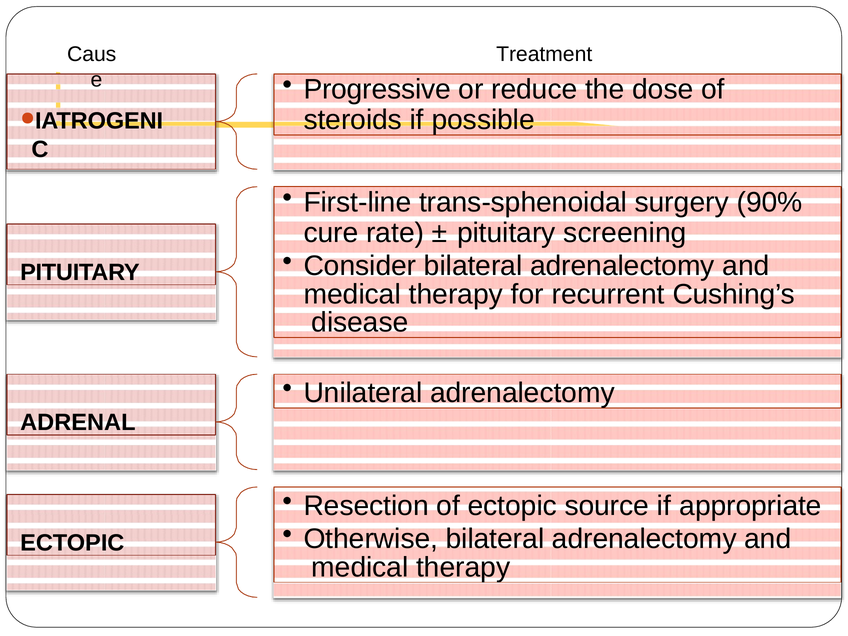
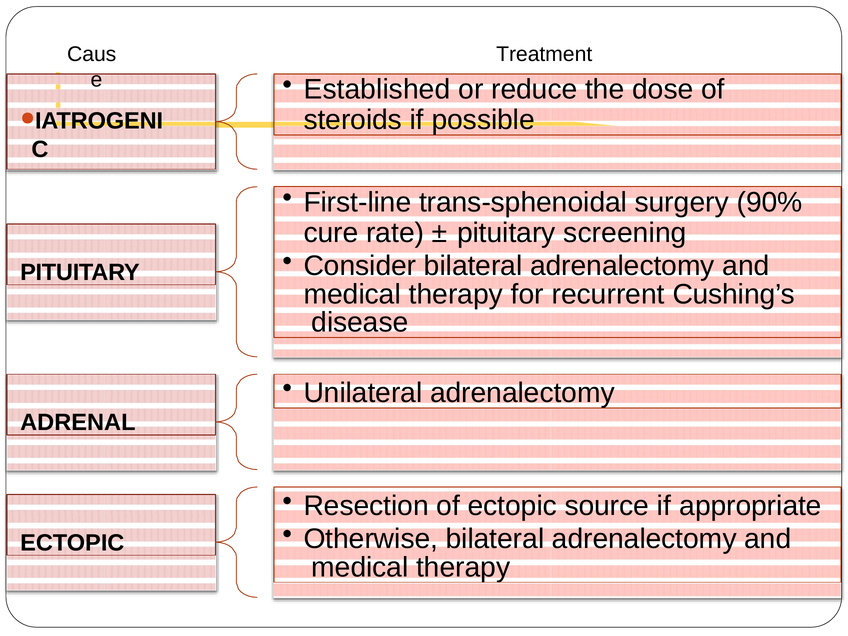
Progressive: Progressive -> Established
